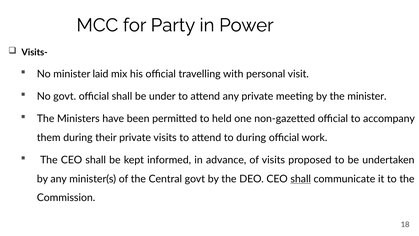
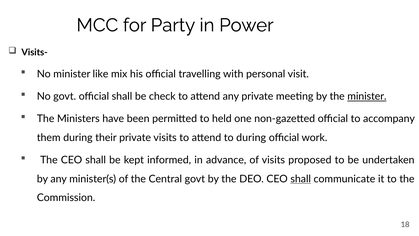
laid: laid -> like
under: under -> check
minister at (367, 96) underline: none -> present
